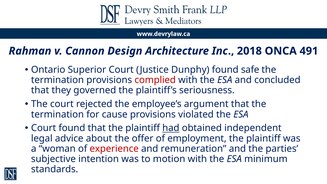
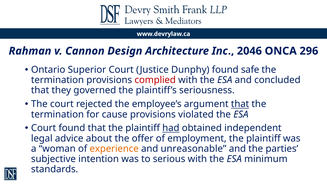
2018: 2018 -> 2046
491: 491 -> 296
that at (240, 104) underline: none -> present
experience colour: red -> orange
remuneration: remuneration -> unreasonable
motion: motion -> serious
